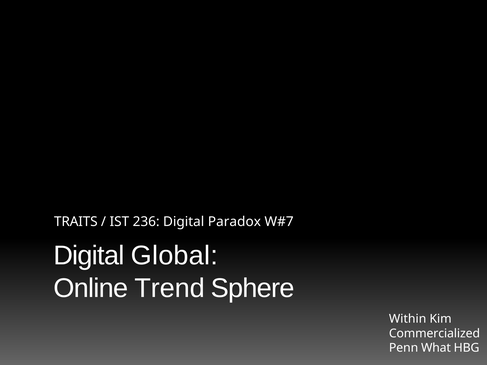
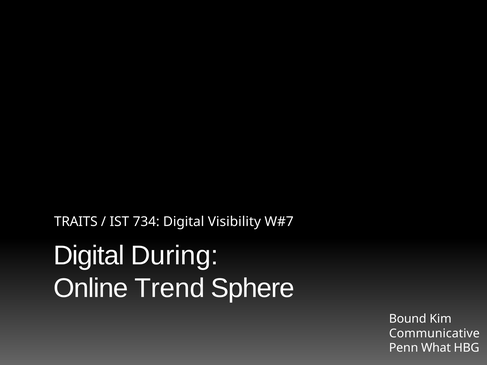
236: 236 -> 734
Paradox: Paradox -> Visibility
Global: Global -> During
Within: Within -> Bound
Commercialized: Commercialized -> Communicative
